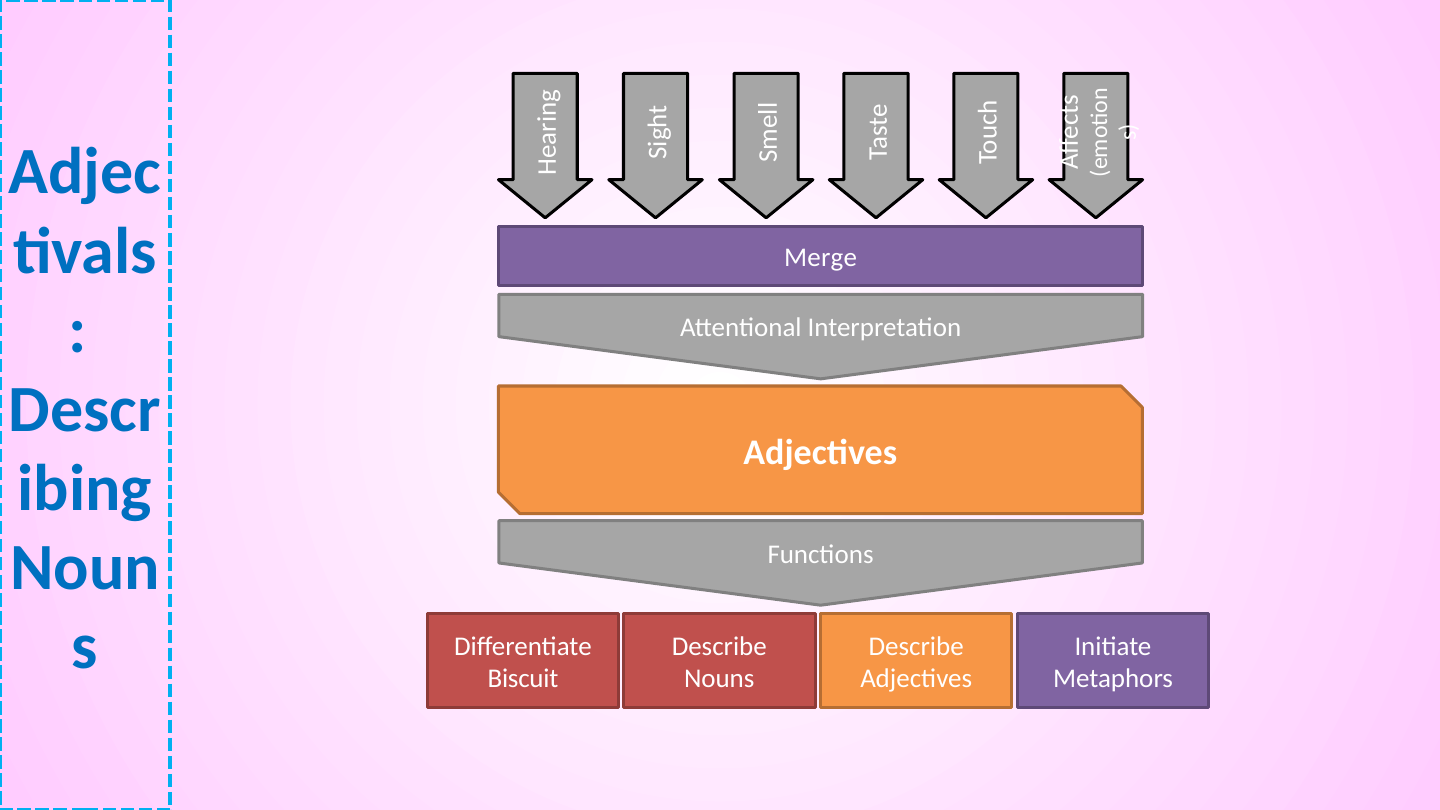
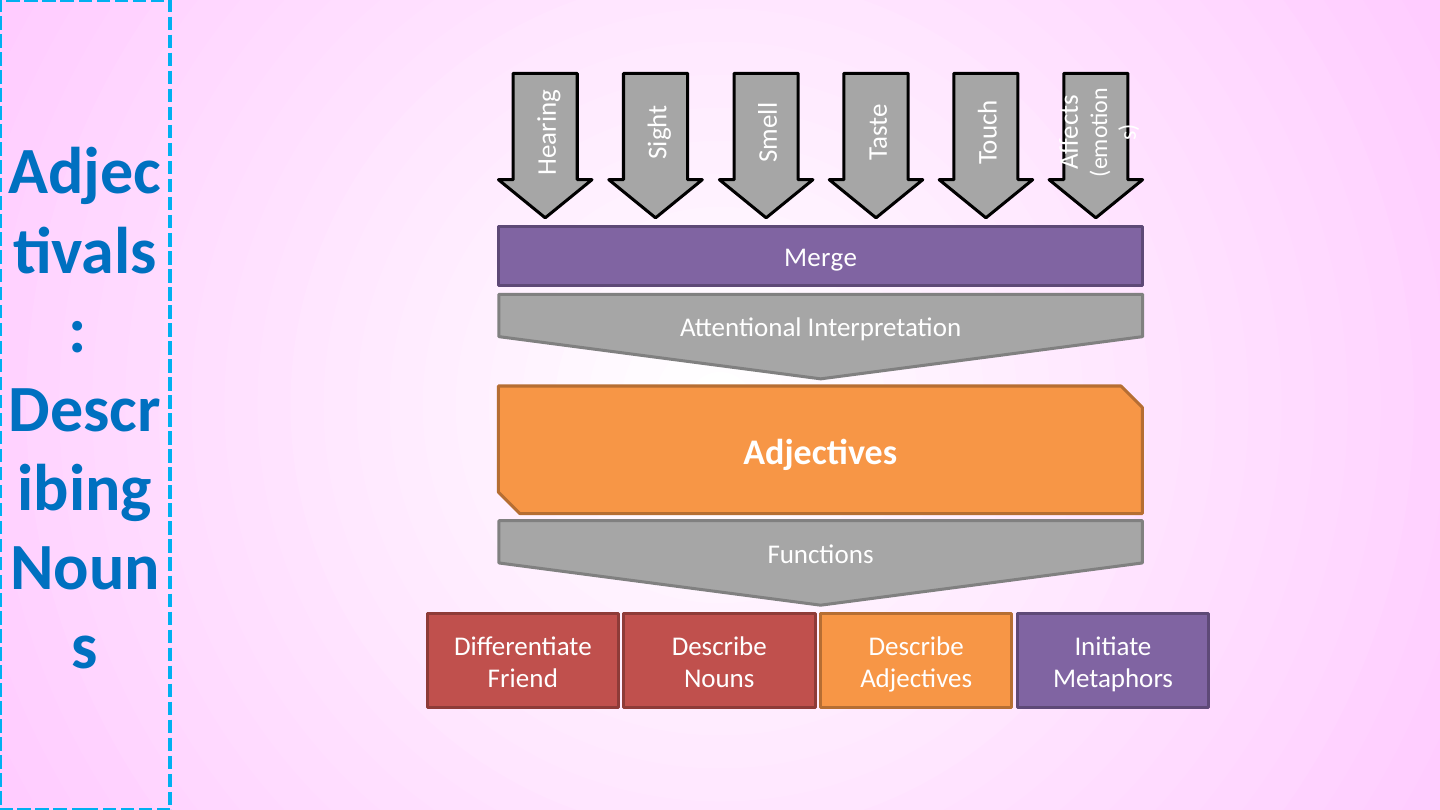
Biscuit: Biscuit -> Friend
